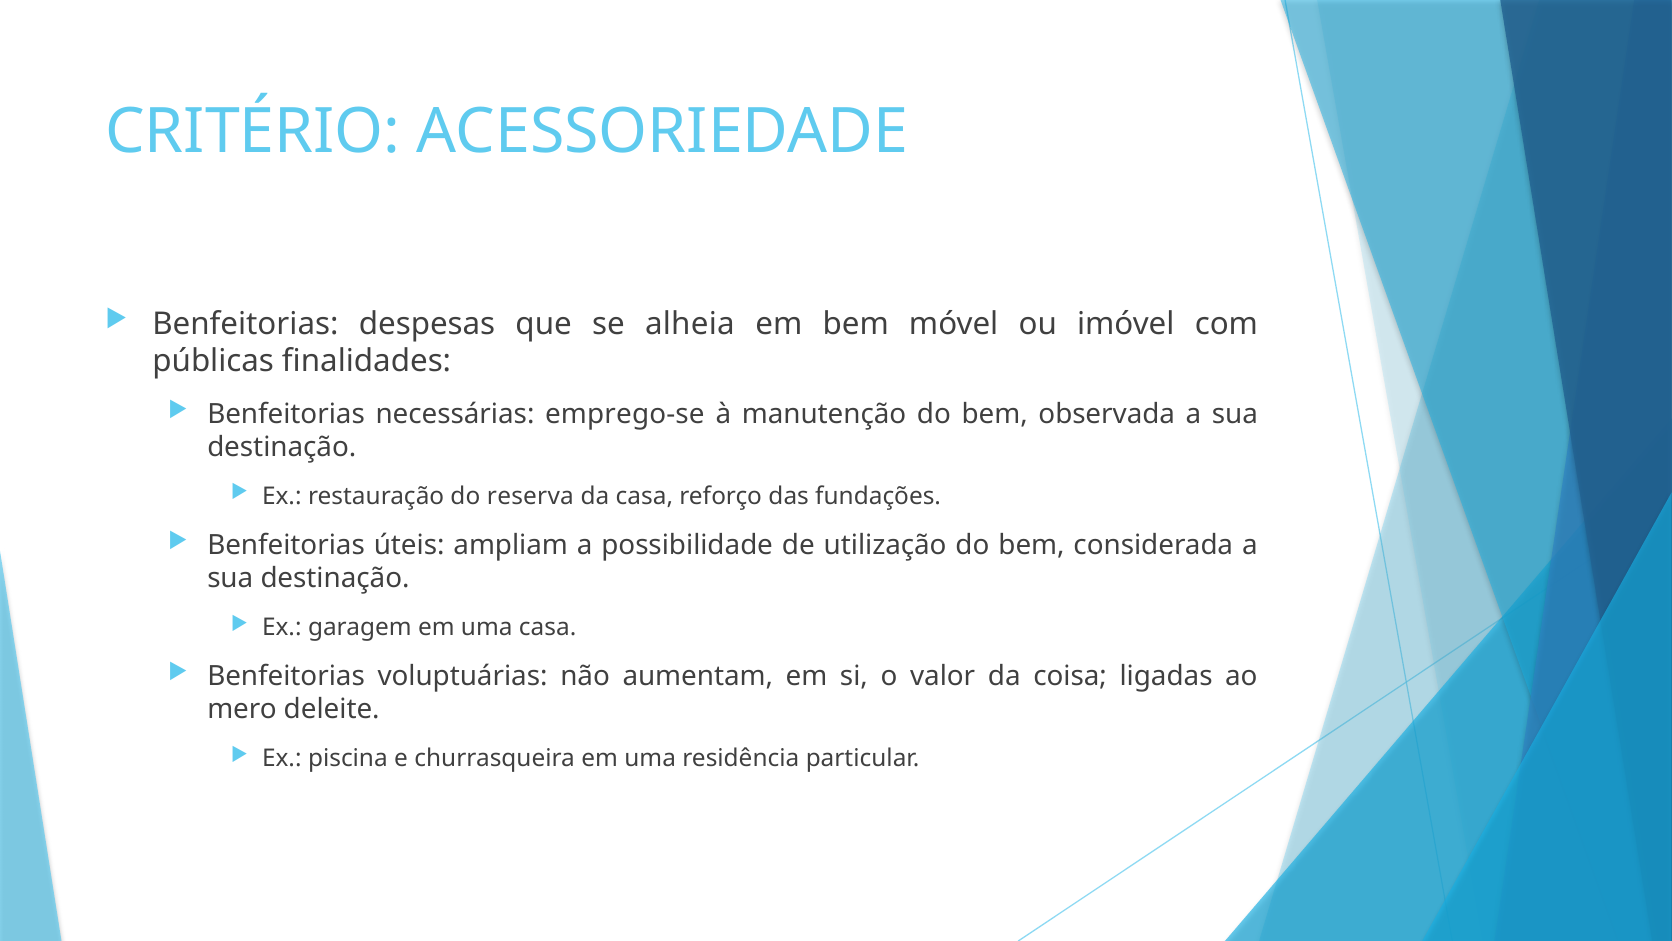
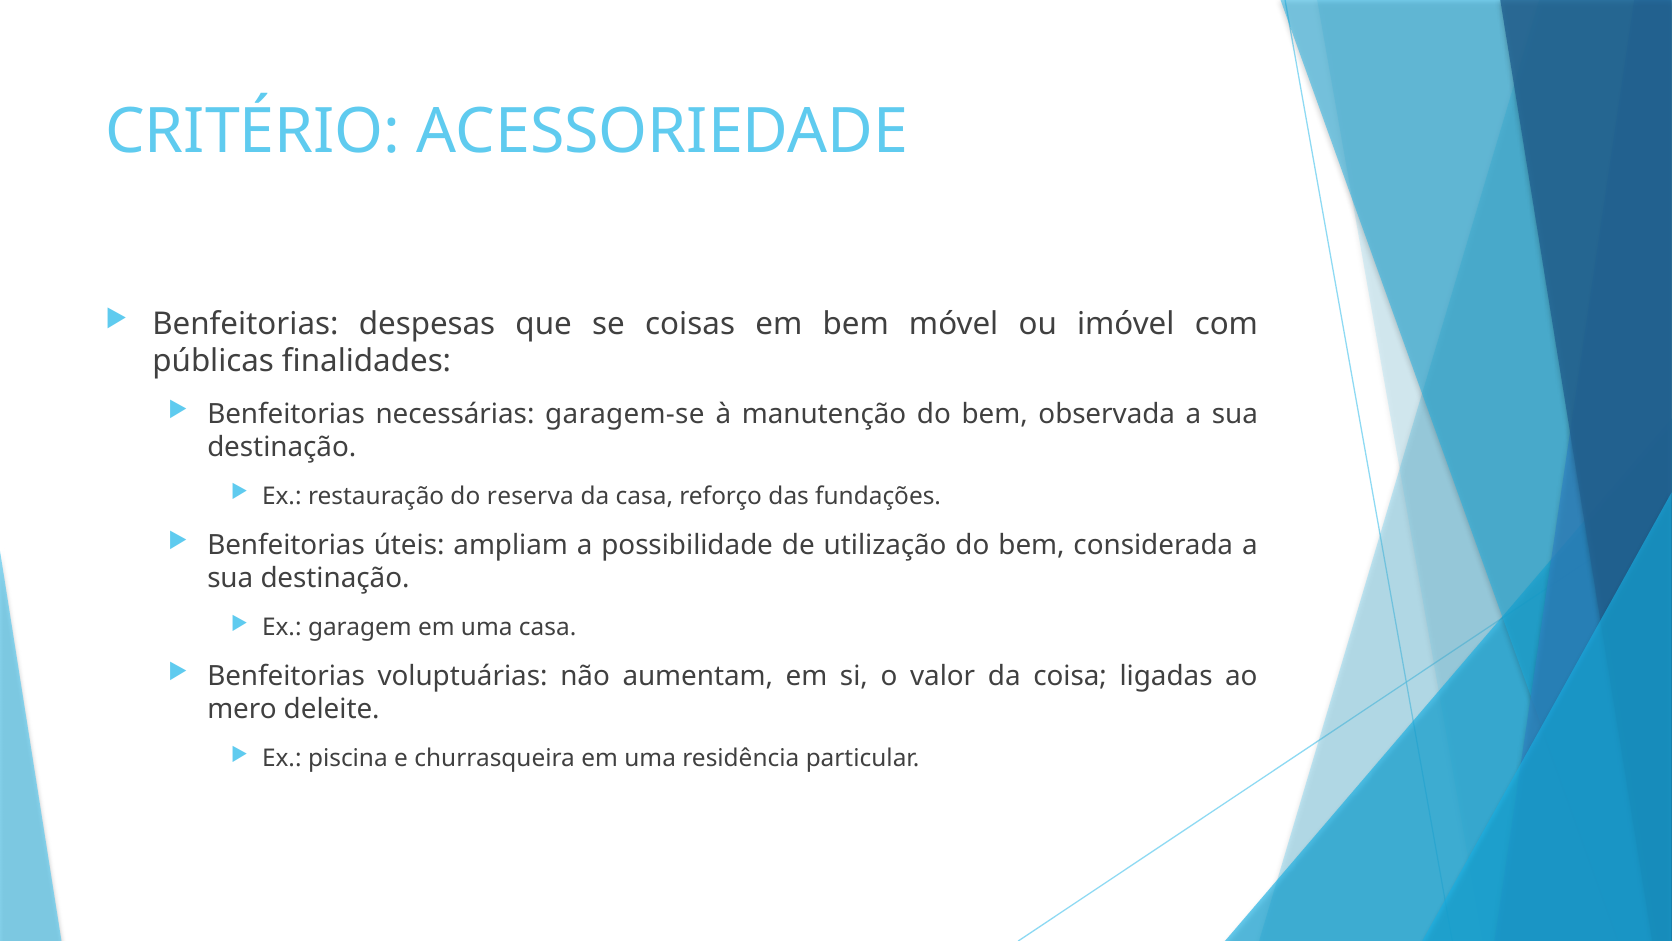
alheia: alheia -> coisas
emprego-se: emprego-se -> garagem-se
